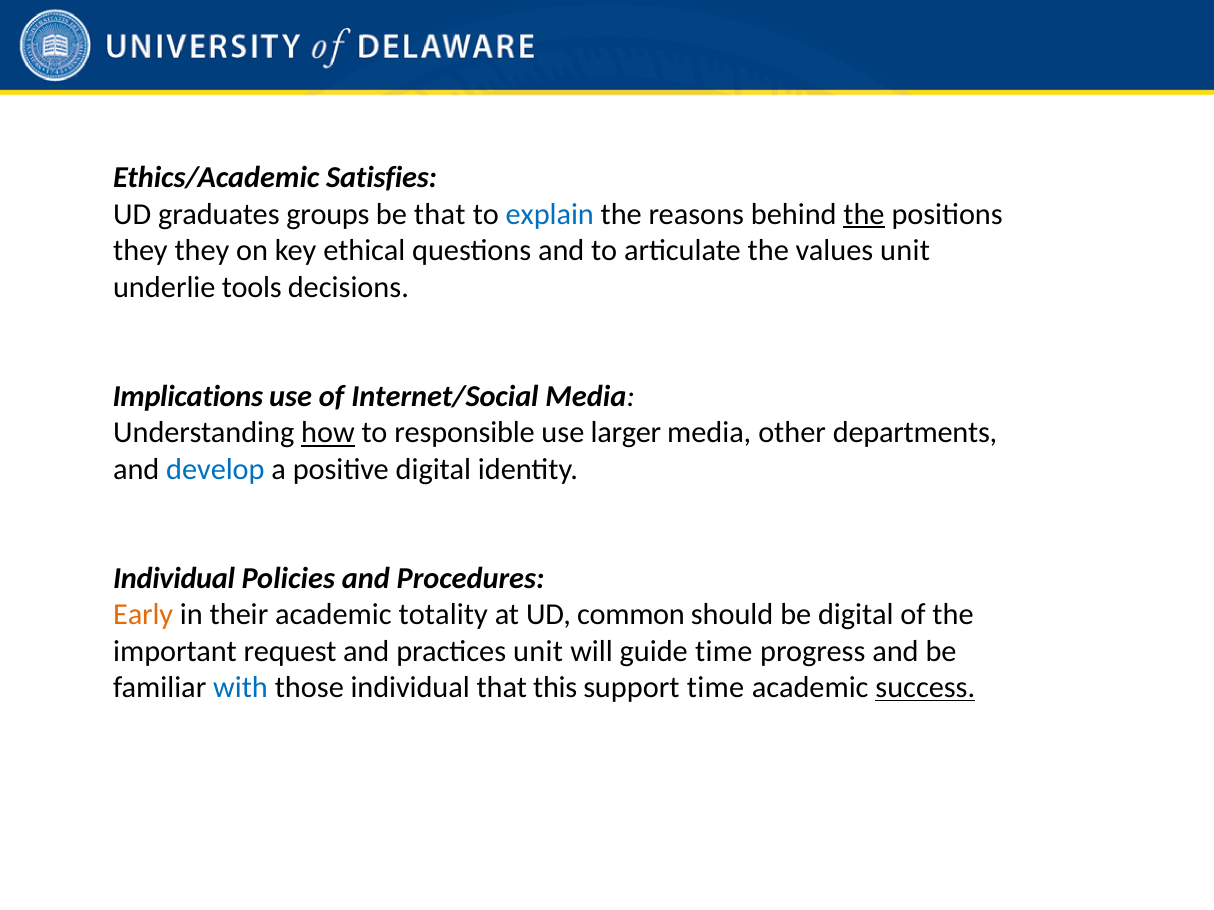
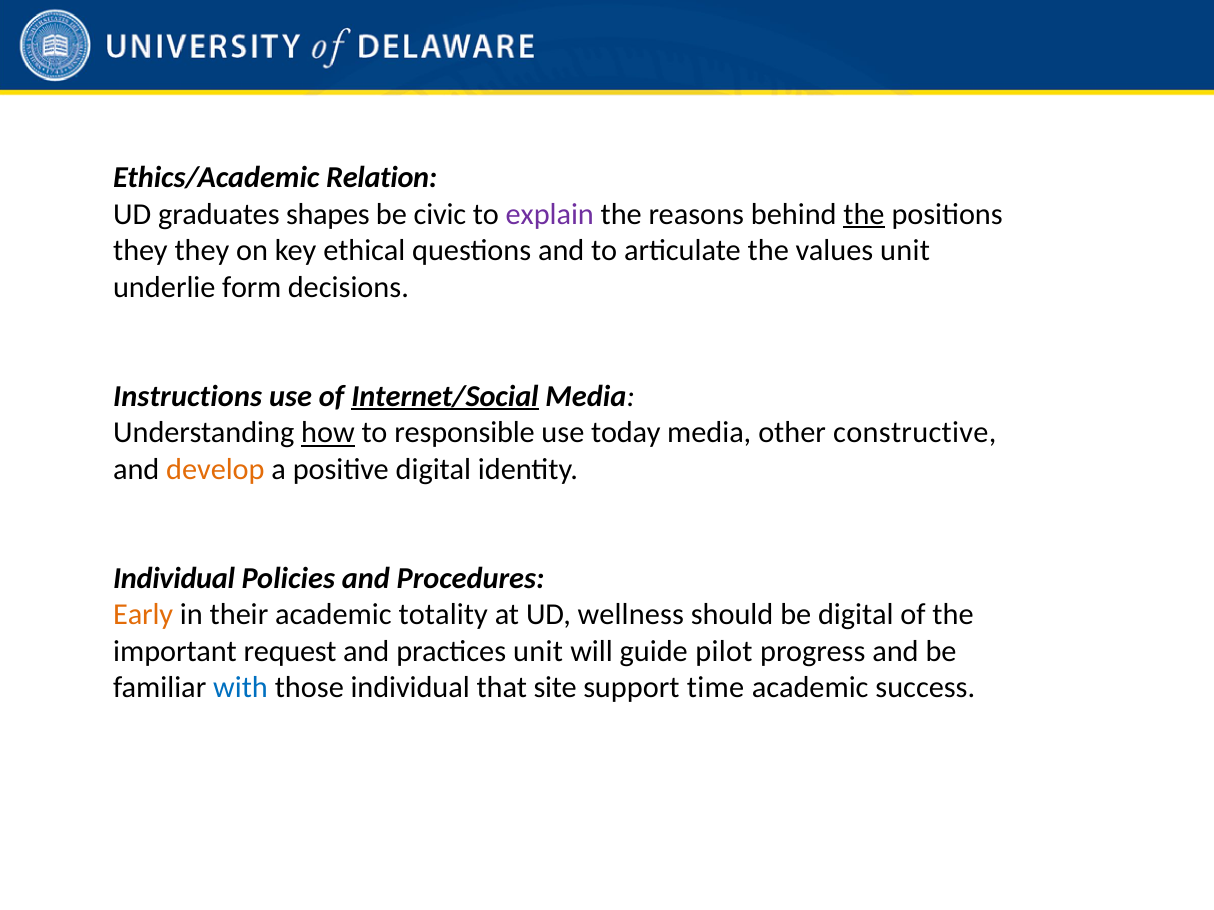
Satisfies: Satisfies -> Relation
groups: groups -> shapes
be that: that -> civic
explain colour: blue -> purple
tools: tools -> form
Implications: Implications -> Instructions
Internet/Social underline: none -> present
larger: larger -> today
departments: departments -> constructive
develop colour: blue -> orange
common: common -> wellness
guide time: time -> pilot
this: this -> site
success underline: present -> none
